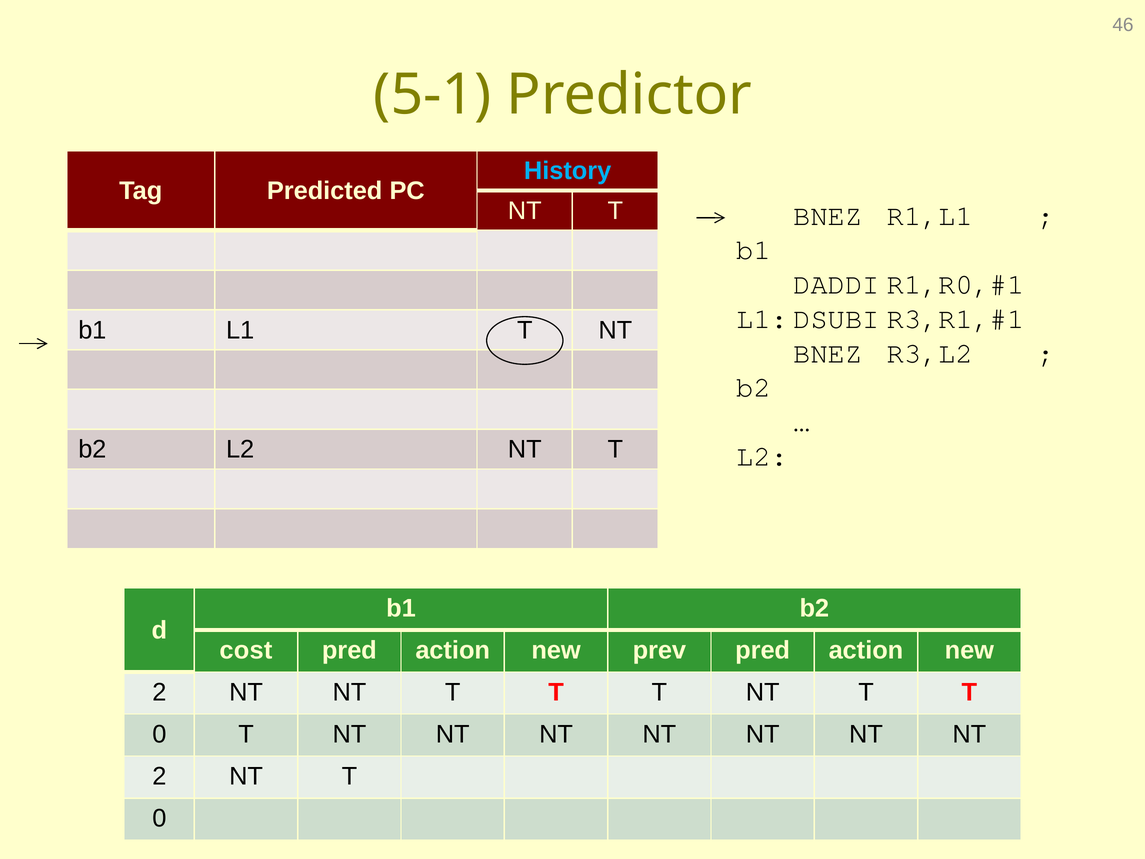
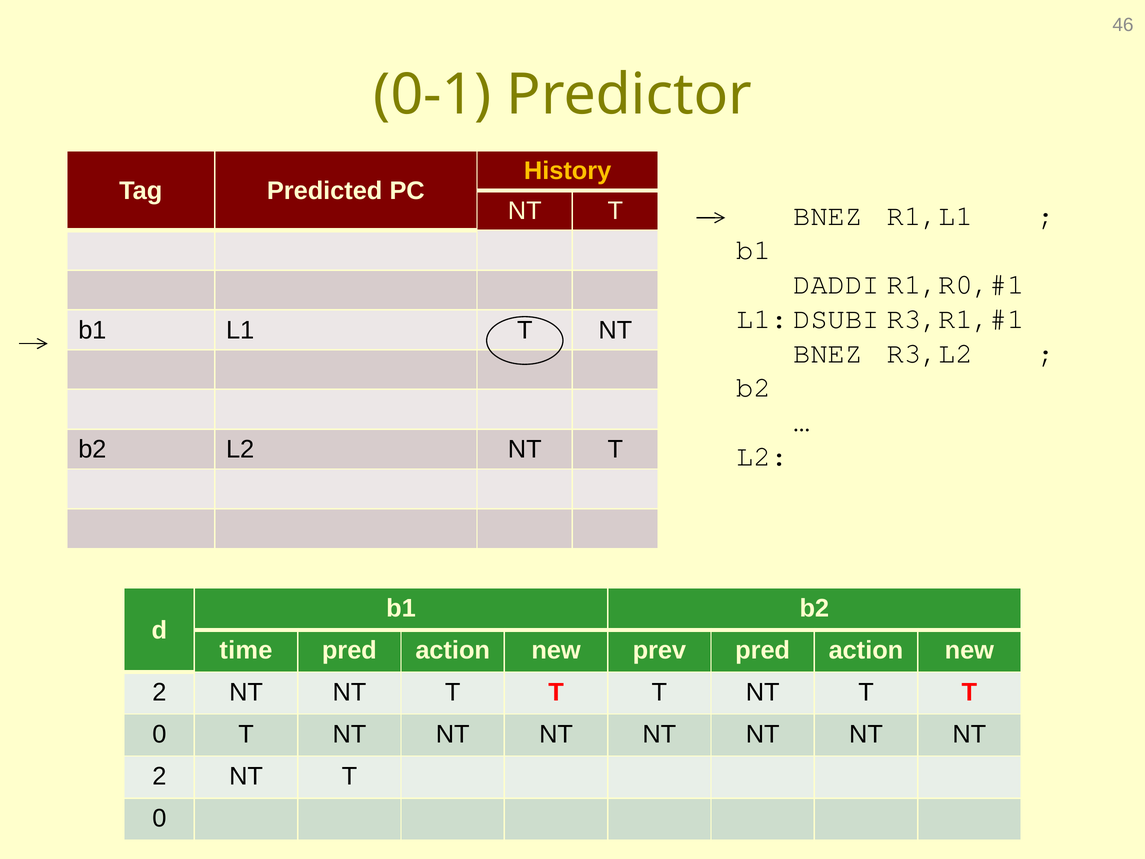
5-1: 5-1 -> 0-1
History colour: light blue -> yellow
cost: cost -> time
